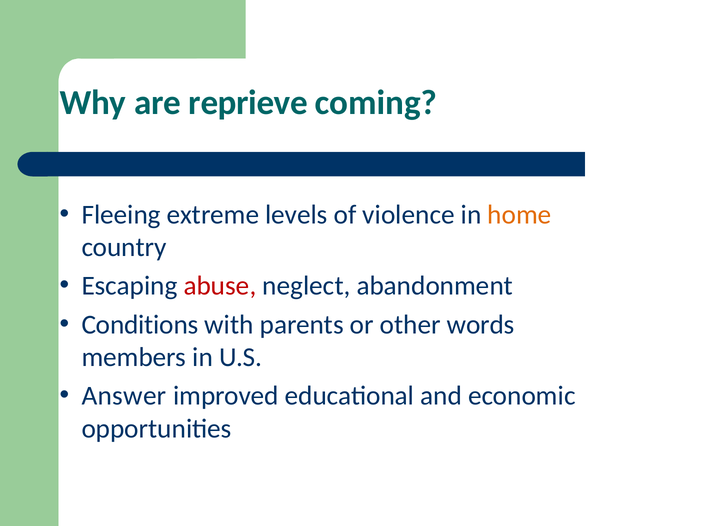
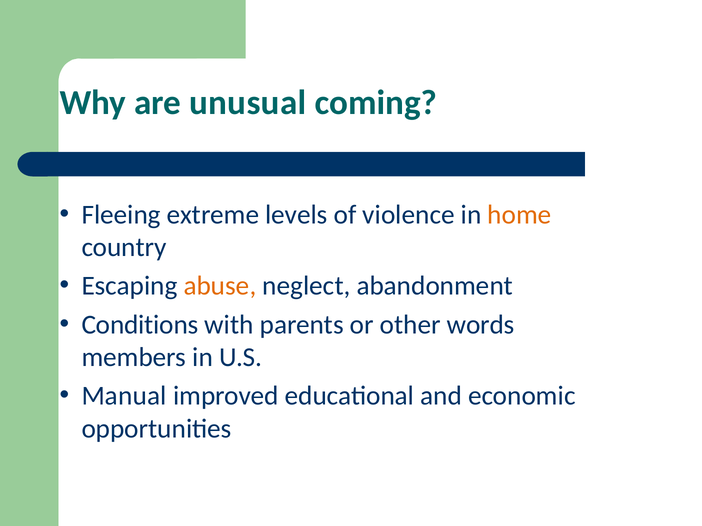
reprieve: reprieve -> unusual
abuse colour: red -> orange
Answer: Answer -> Manual
